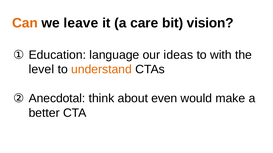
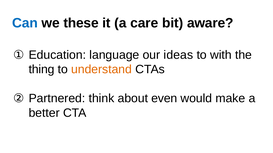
Can colour: orange -> blue
leave: leave -> these
vision: vision -> aware
level: level -> thing
Anecdotal: Anecdotal -> Partnered
